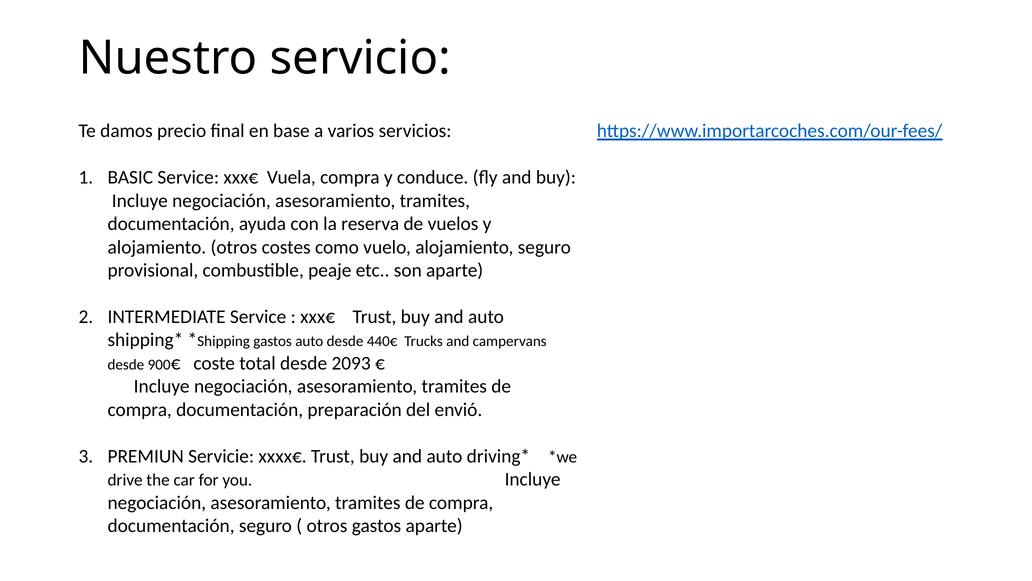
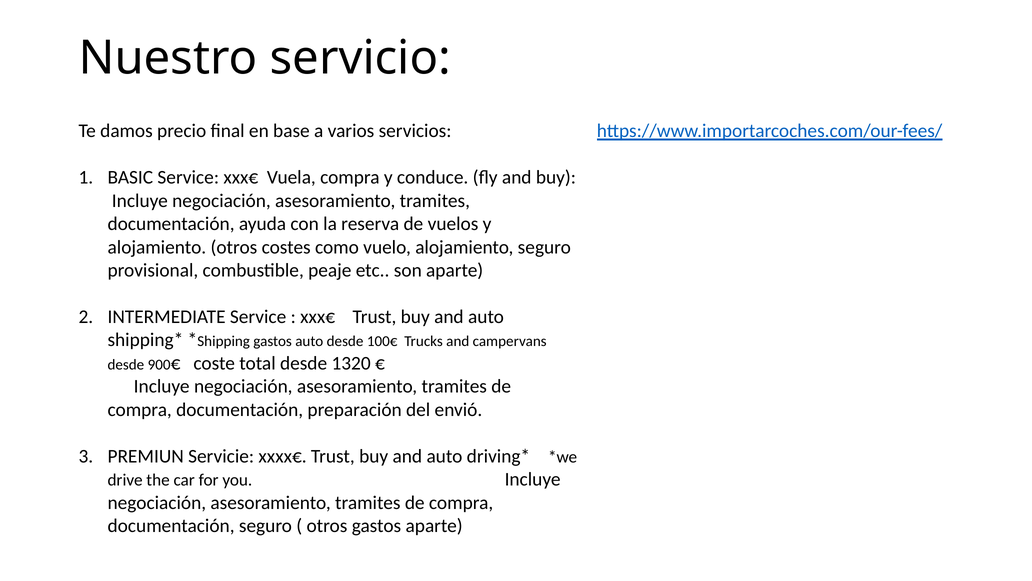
440€: 440€ -> 100€
2093: 2093 -> 1320
